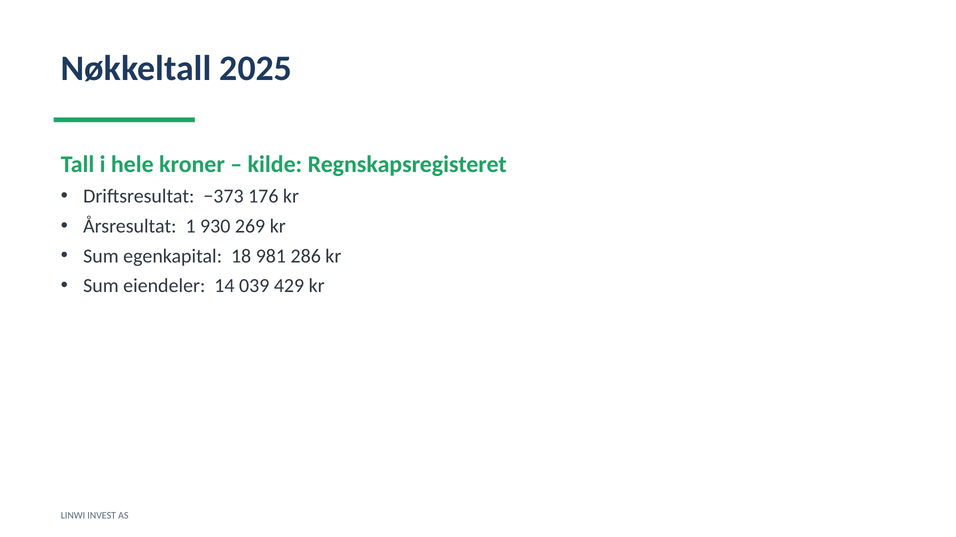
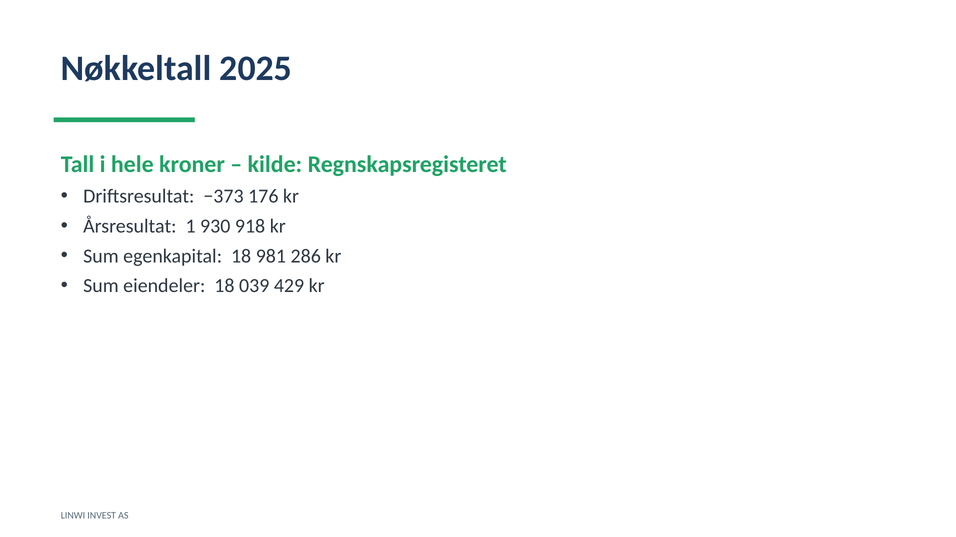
269: 269 -> 918
eiendeler 14: 14 -> 18
